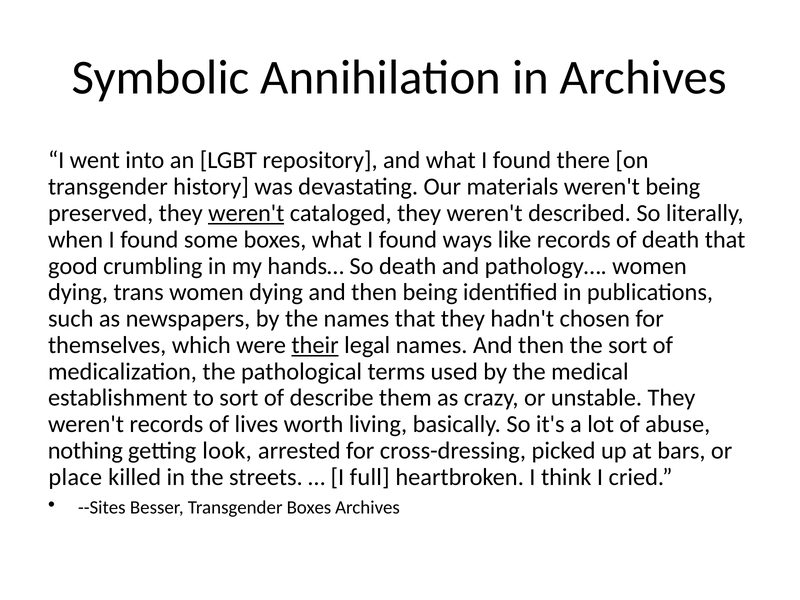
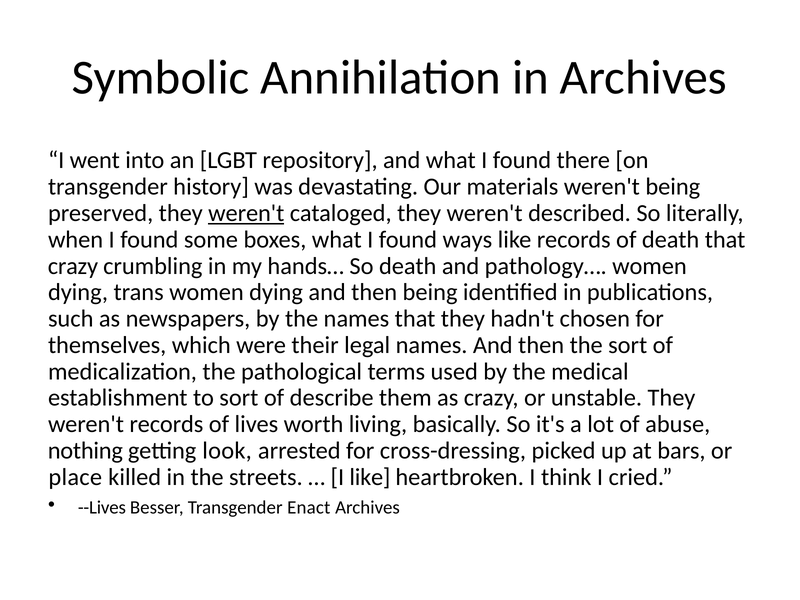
good at (73, 266): good -> crazy
their underline: present -> none
I full: full -> like
--Sites: --Sites -> --Lives
Transgender Boxes: Boxes -> Enact
